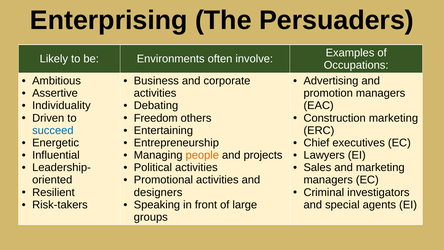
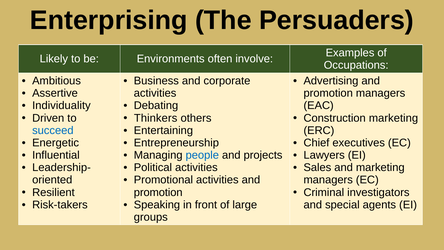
Freedom: Freedom -> Thinkers
people colour: orange -> blue
designers at (158, 192): designers -> promotion
